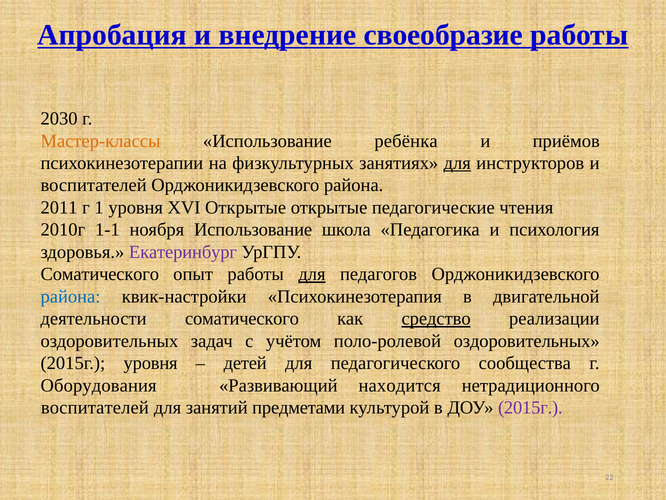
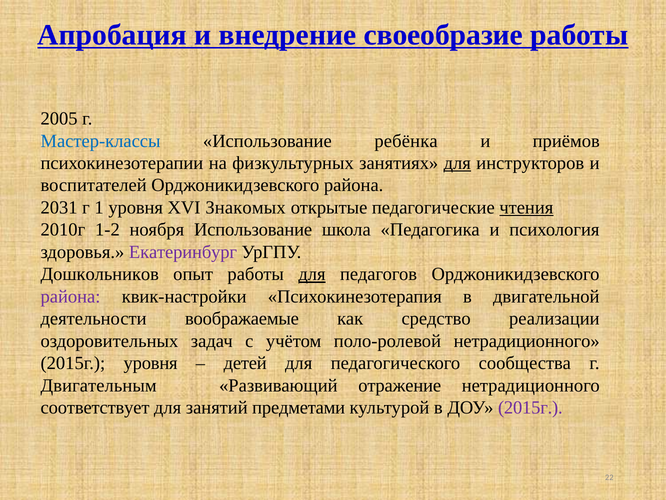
2030: 2030 -> 2005
Мастер-классы colour: orange -> blue
2011: 2011 -> 2031
XVI Открытые: Открытые -> Знакомых
чтения underline: none -> present
1-1: 1-1 -> 1-2
Соматического at (100, 274): Соматического -> Дошкольников
района at (71, 296) colour: blue -> purple
деятельности соматического: соматического -> воображаемые
средство underline: present -> none
поло-ролевой оздоровительных: оздоровительных -> нетрадиционного
Оборудования: Оборудования -> Двигательным
находится: находится -> отражение
воспитателей at (95, 407): воспитателей -> соответствует
